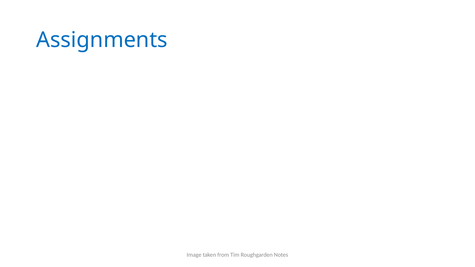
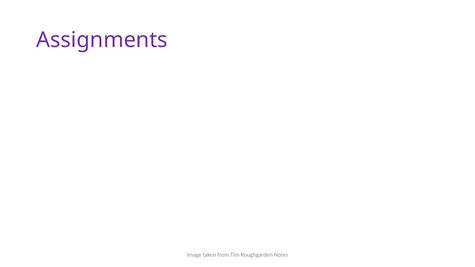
Assignments colour: blue -> purple
